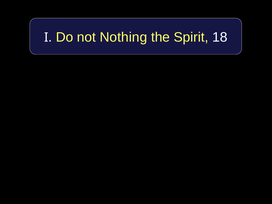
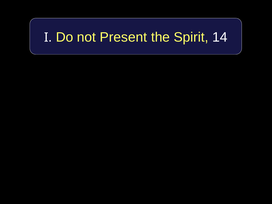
Nothing: Nothing -> Present
18: 18 -> 14
